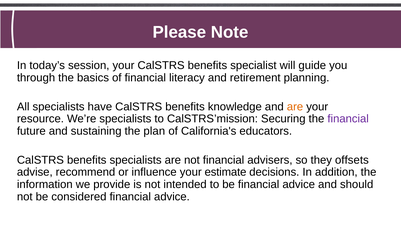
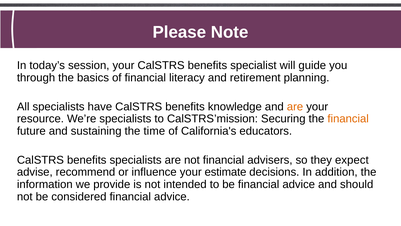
financial at (348, 119) colour: purple -> orange
plan: plan -> time
offsets: offsets -> expect
